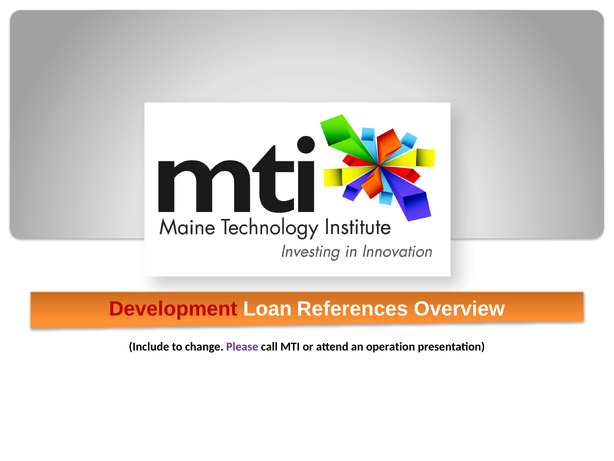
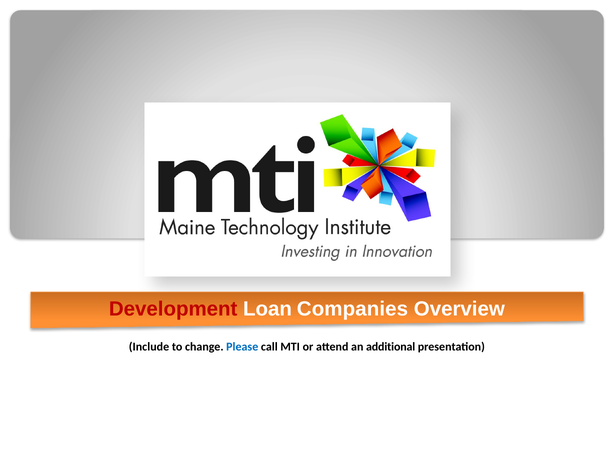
References: References -> Companies
Please colour: purple -> blue
operation: operation -> additional
